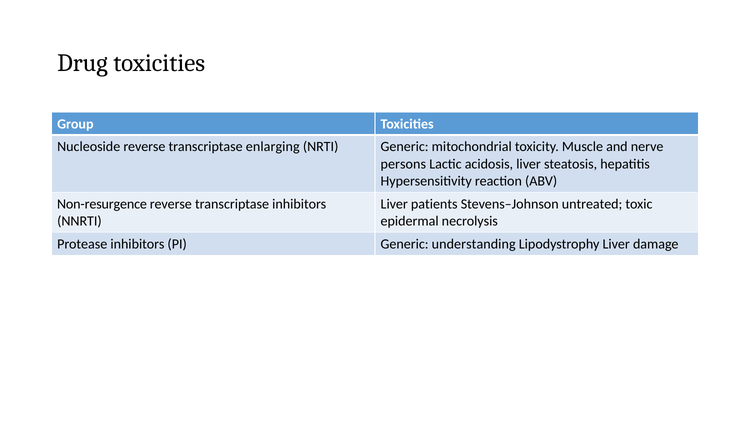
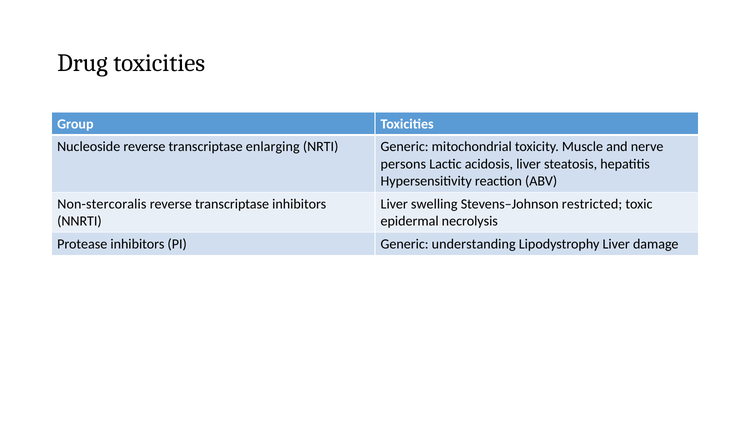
Non-resurgence: Non-resurgence -> Non-stercoralis
patients: patients -> swelling
untreated: untreated -> restricted
